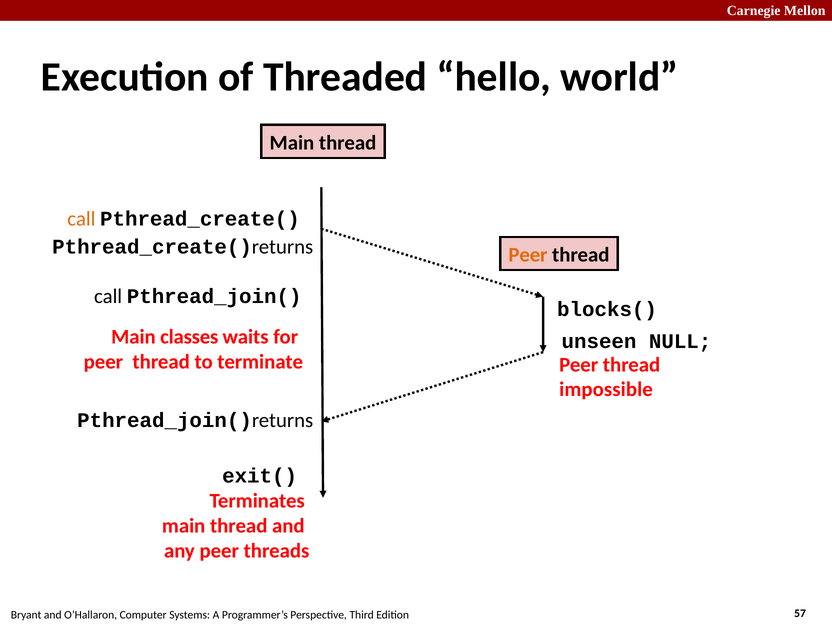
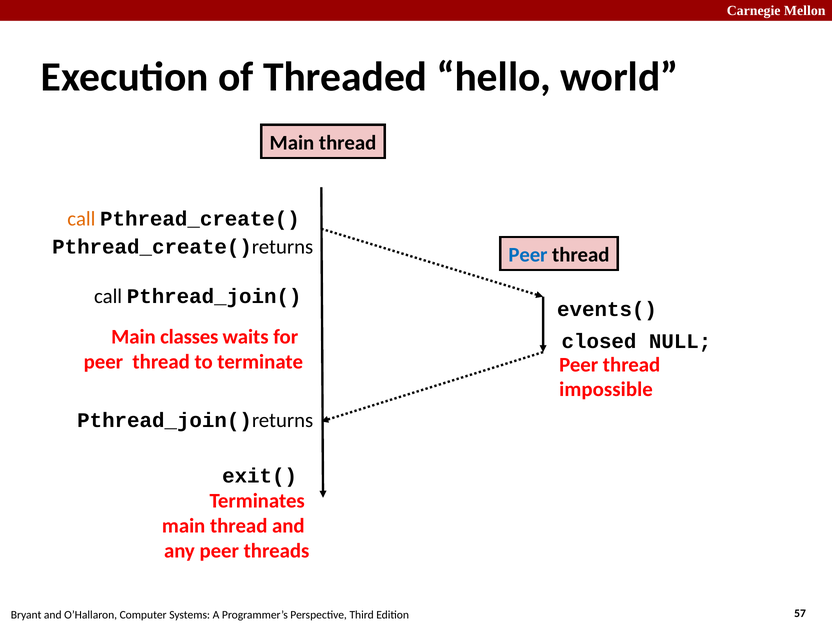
Peer at (528, 255) colour: orange -> blue
blocks(: blocks( -> events(
unseen: unseen -> closed
